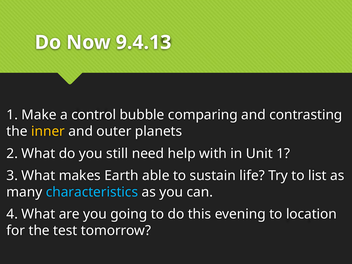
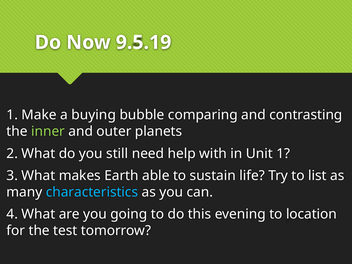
9.4.13: 9.4.13 -> 9.5.19
control: control -> buying
inner colour: yellow -> light green
